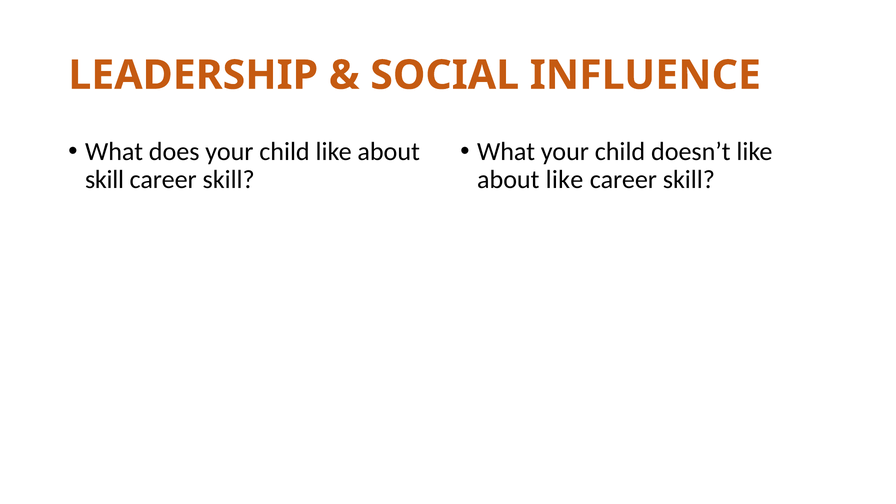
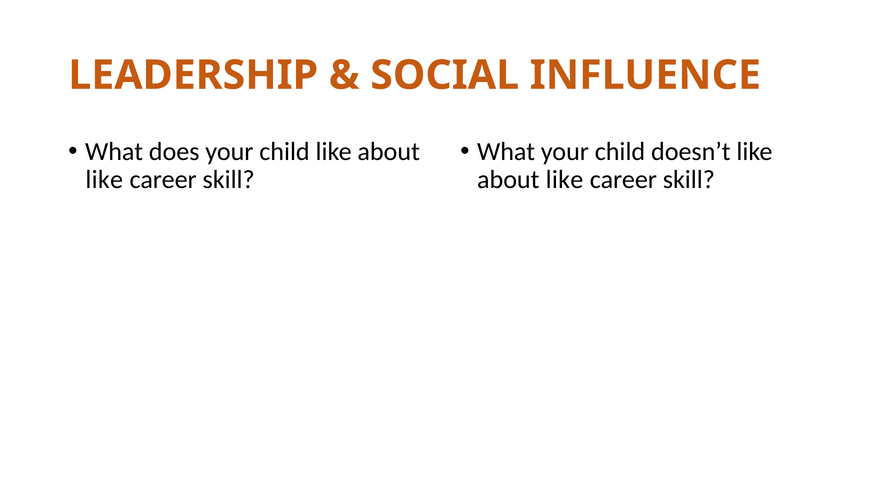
skill at (105, 180): skill -> like
